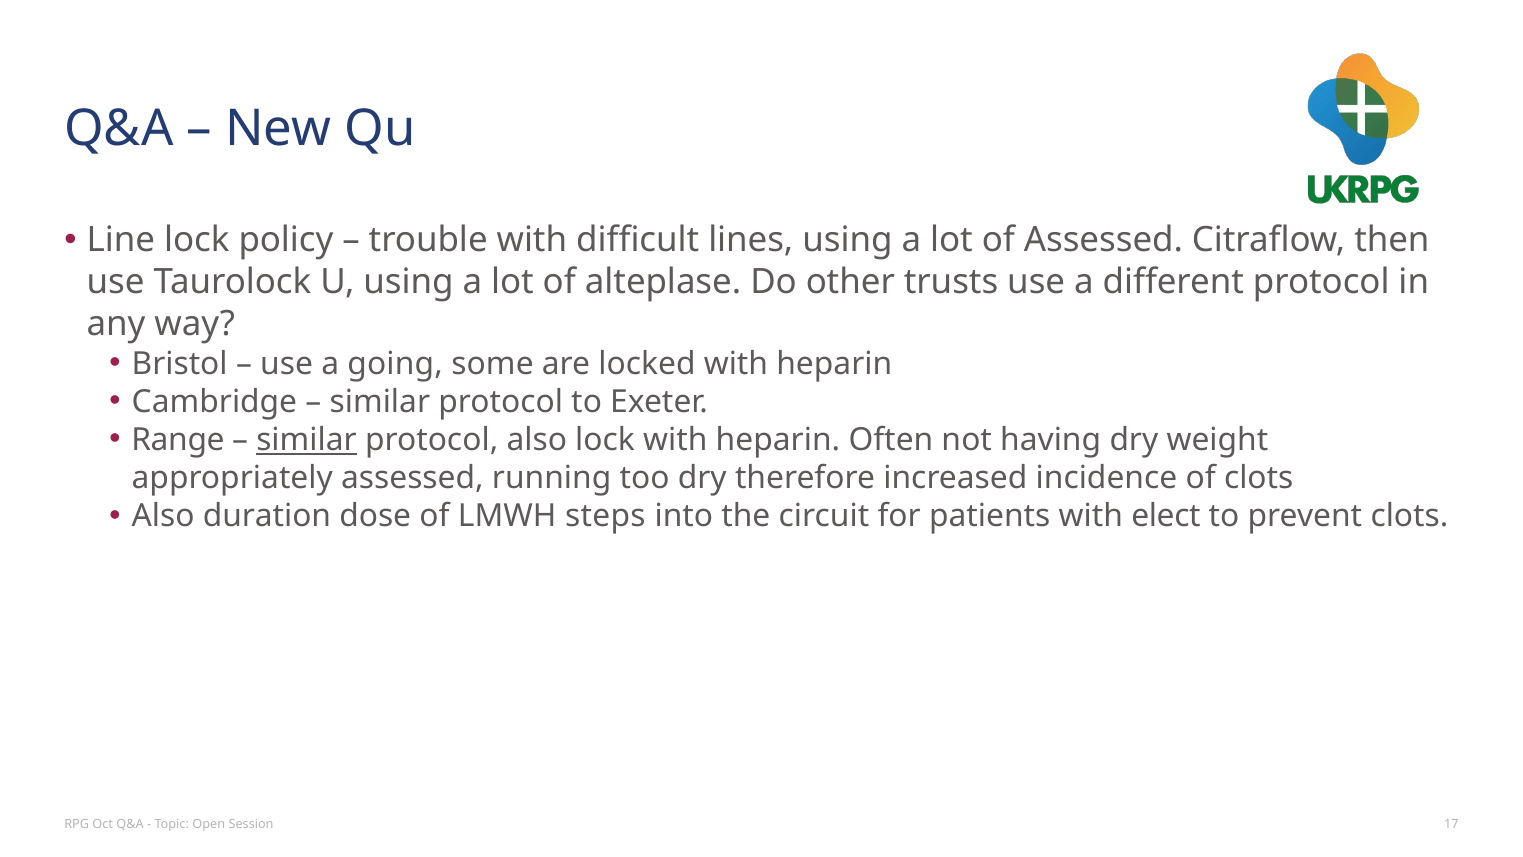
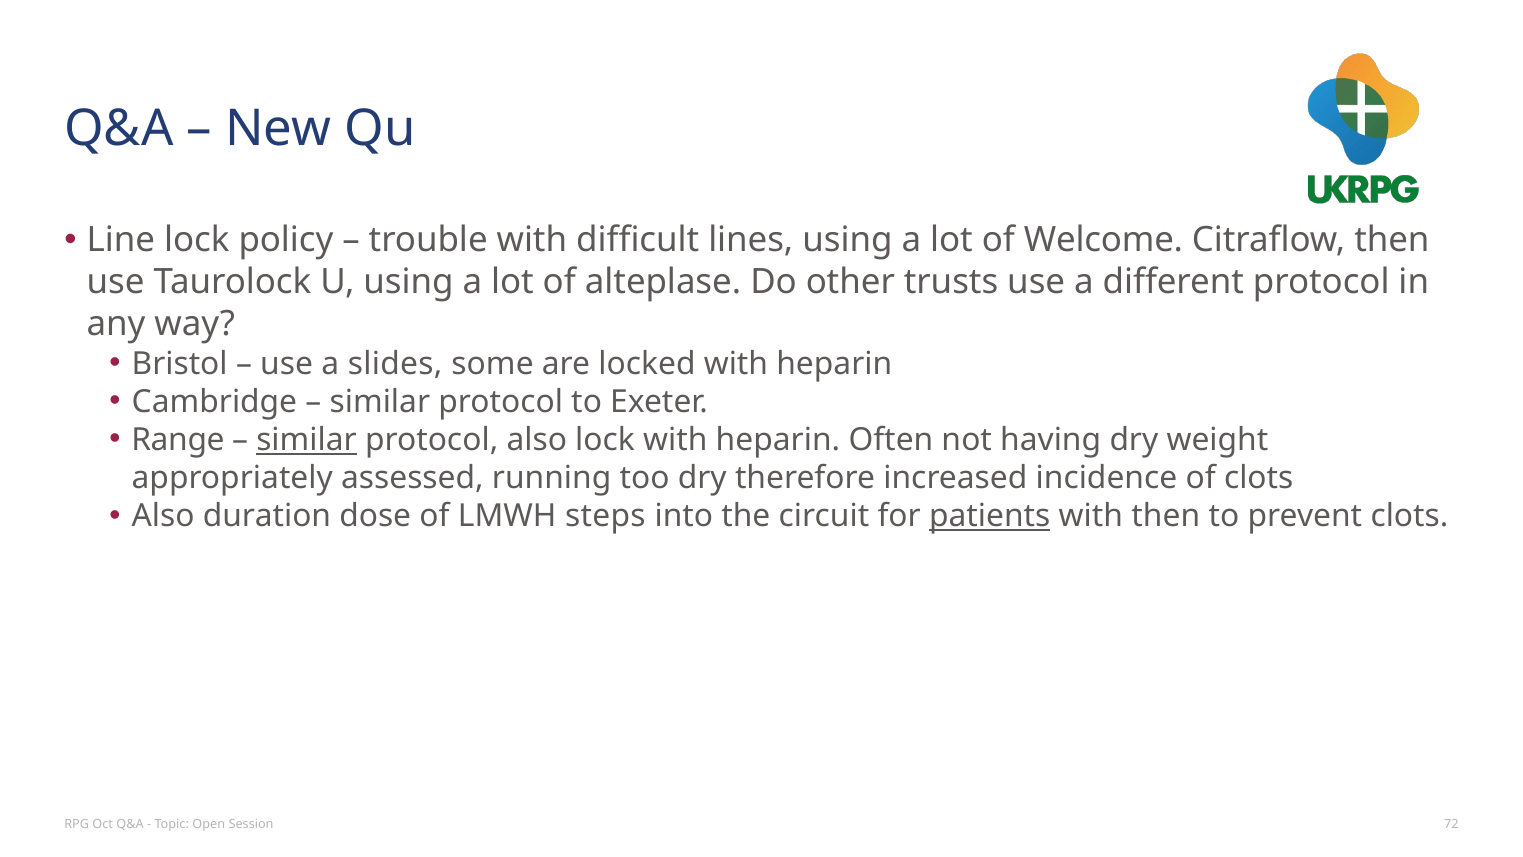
of Assessed: Assessed -> Welcome
going: going -> slides
patients underline: none -> present
with elect: elect -> then
17: 17 -> 72
